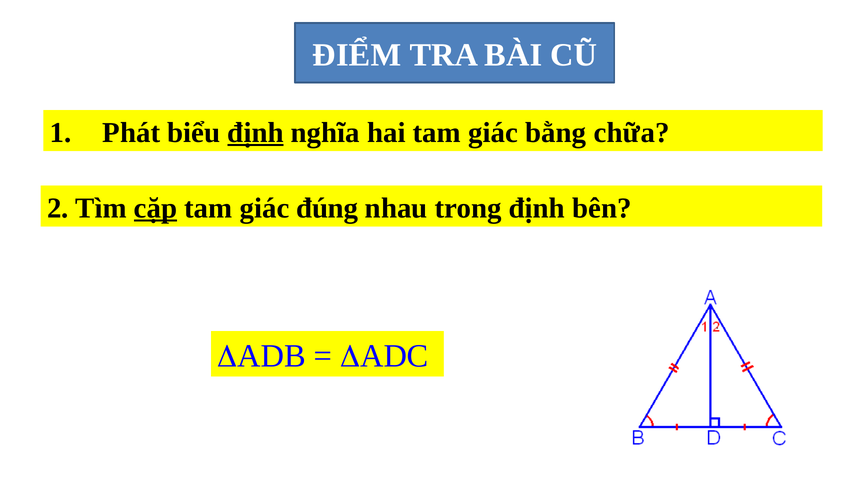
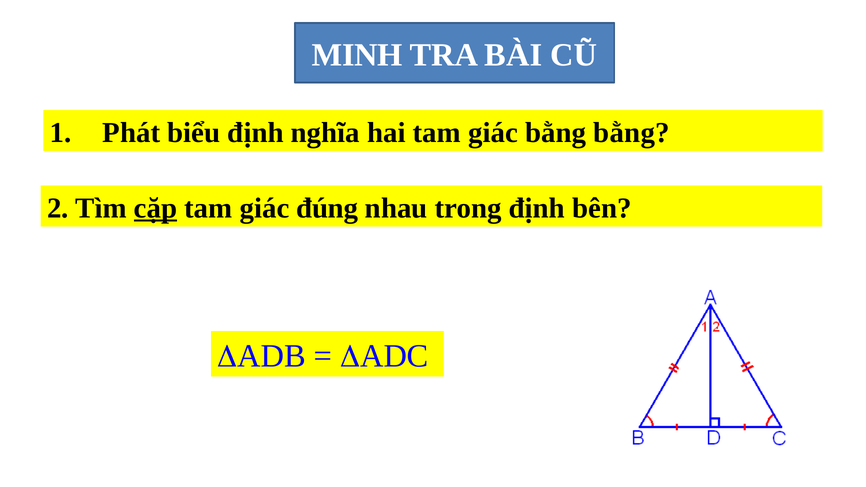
ĐIỂM: ĐIỂM -> MINH
định at (256, 133) underline: present -> none
bằng chữa: chữa -> bằng
